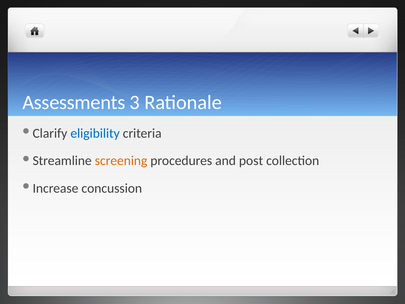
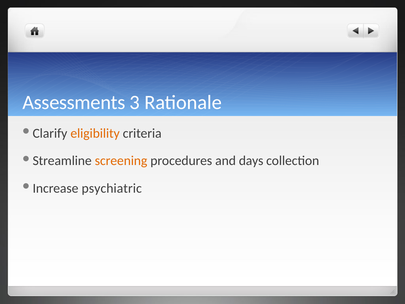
eligibility colour: blue -> orange
post: post -> days
concussion: concussion -> psychiatric
